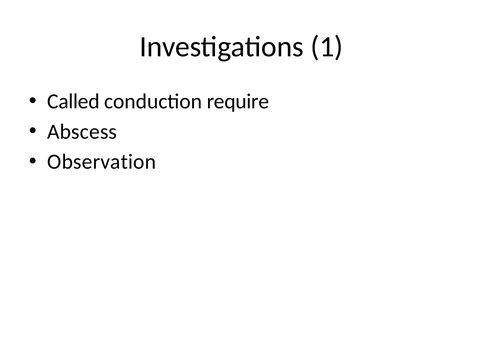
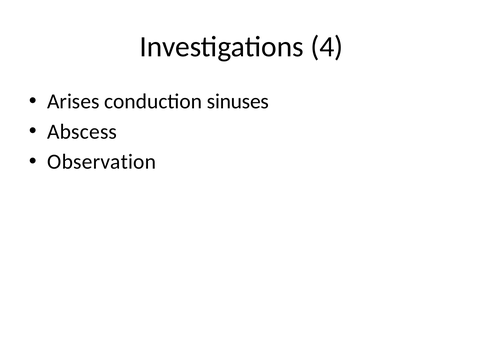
1: 1 -> 4
Called: Called -> Arises
require: require -> sinuses
